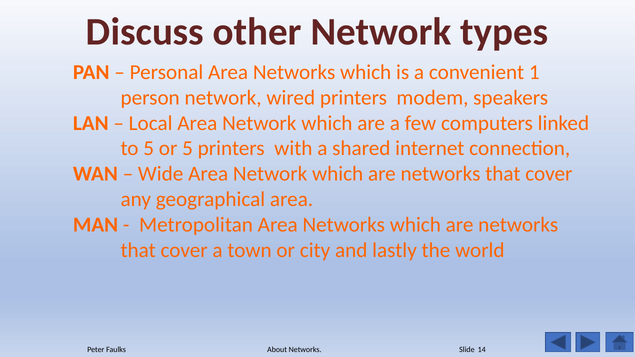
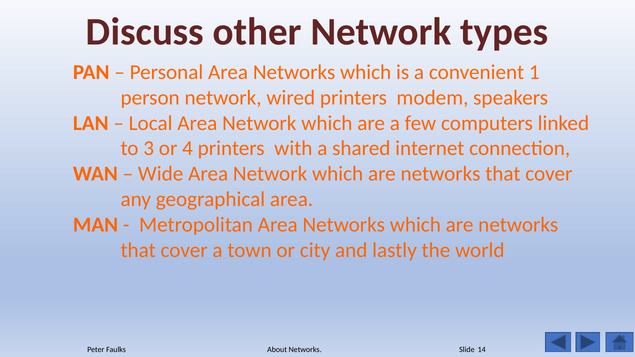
to 5: 5 -> 3
or 5: 5 -> 4
